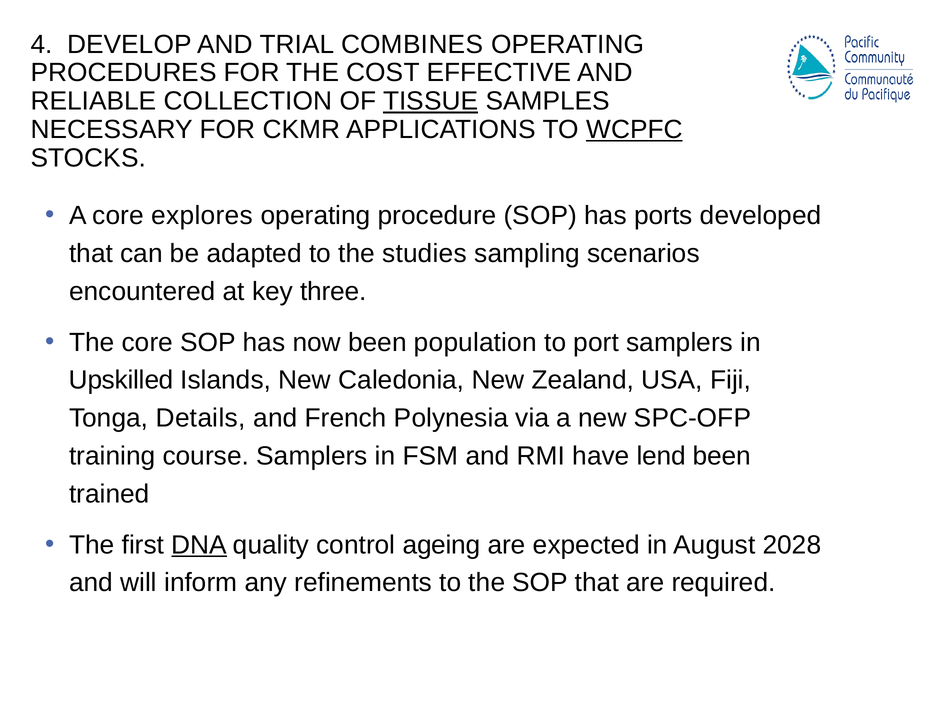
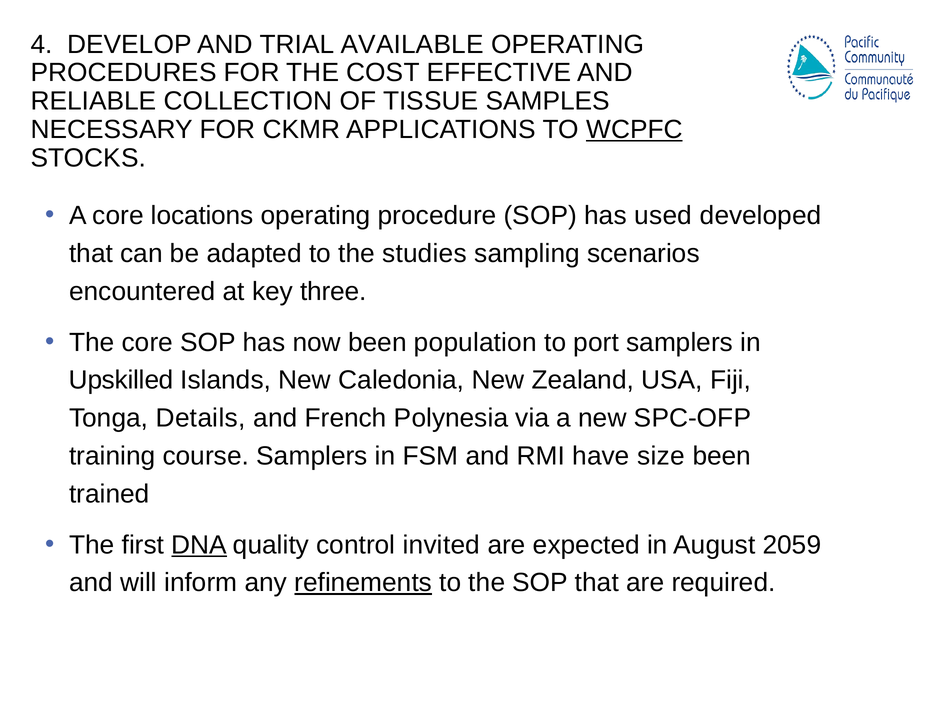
COMBINES: COMBINES -> AVAILABLE
TISSUE underline: present -> none
explores: explores -> locations
ports: ports -> used
lend: lend -> size
ageing: ageing -> invited
2028: 2028 -> 2059
refinements underline: none -> present
